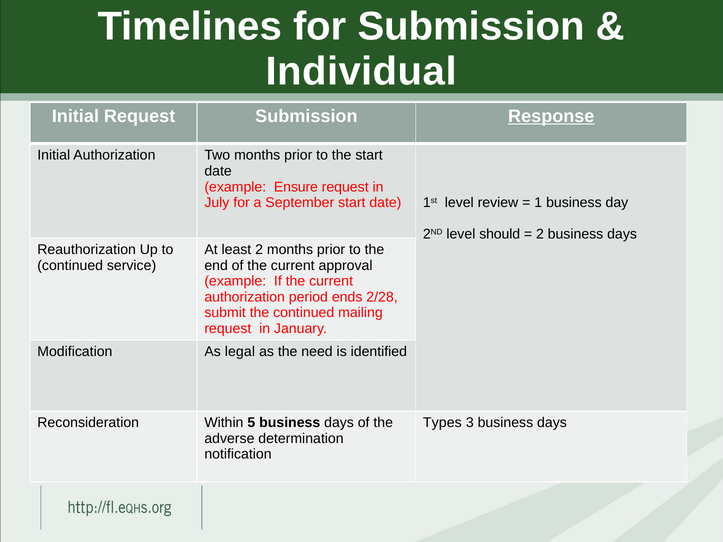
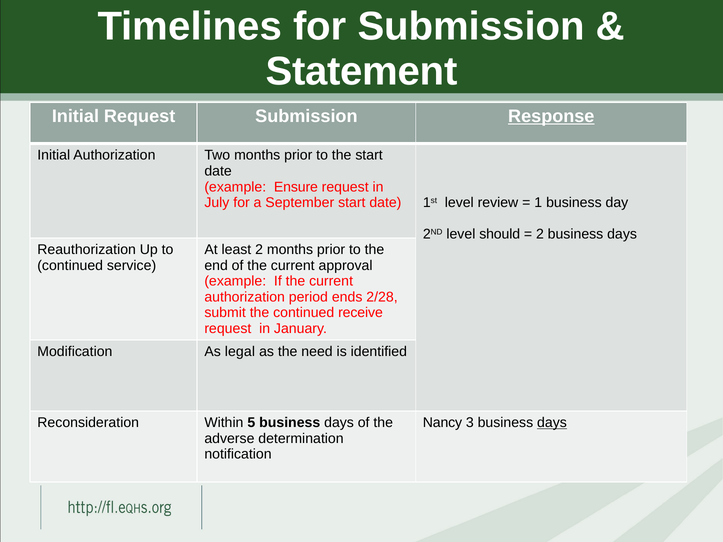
Individual: Individual -> Statement
mailing: mailing -> receive
Types: Types -> Nancy
days at (552, 423) underline: none -> present
